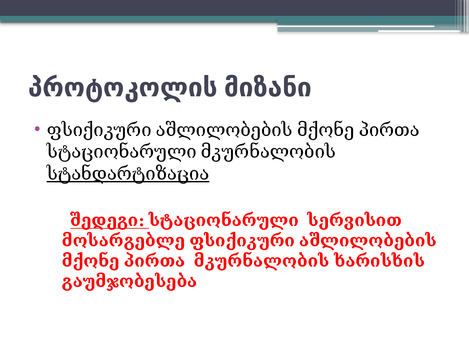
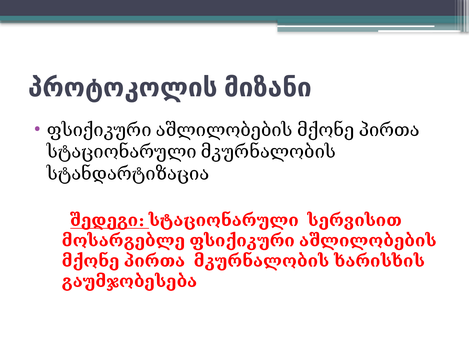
სტანდარტიზაცია underline: present -> none
